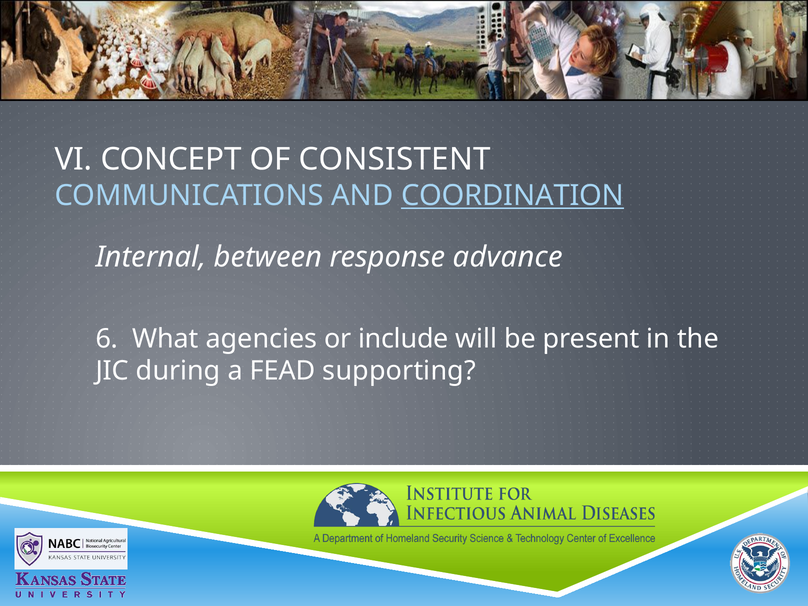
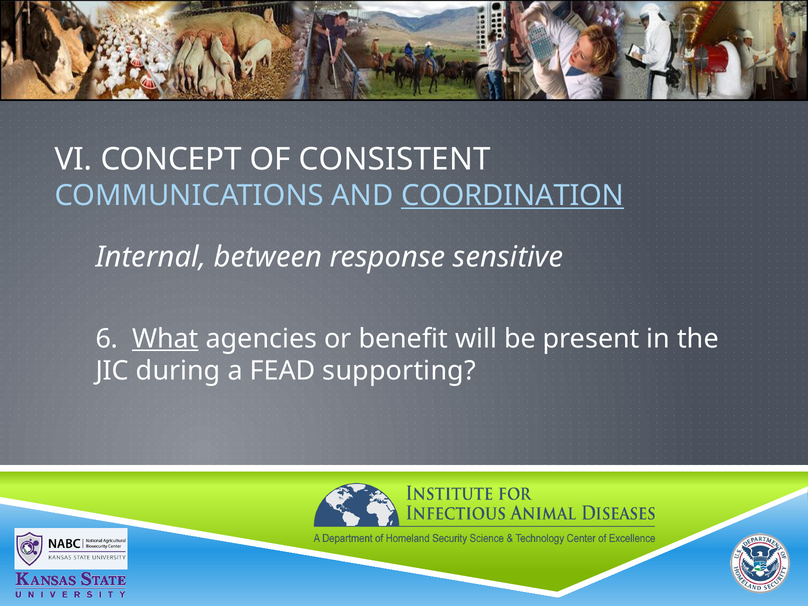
advance: advance -> sensitive
What underline: none -> present
include: include -> benefit
